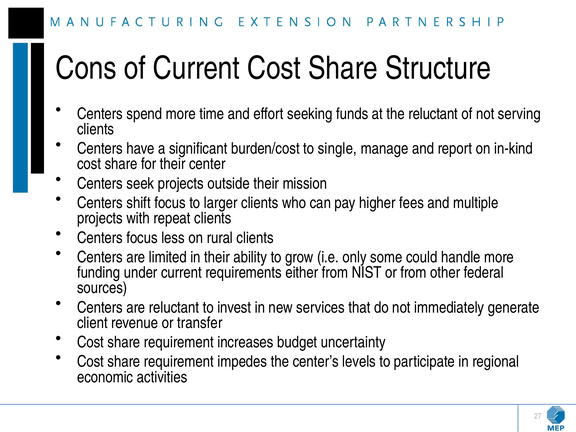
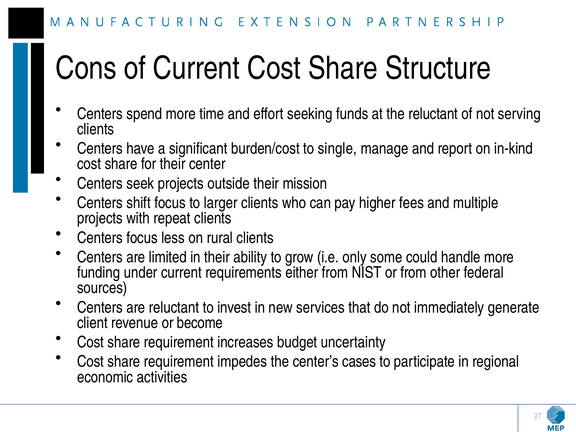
transfer: transfer -> become
levels: levels -> cases
